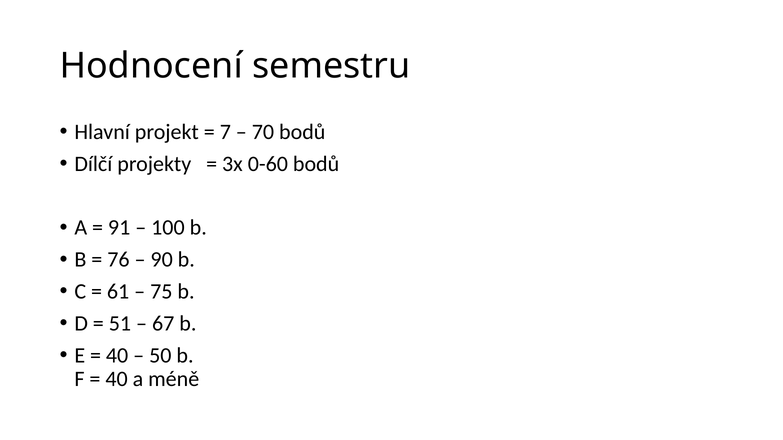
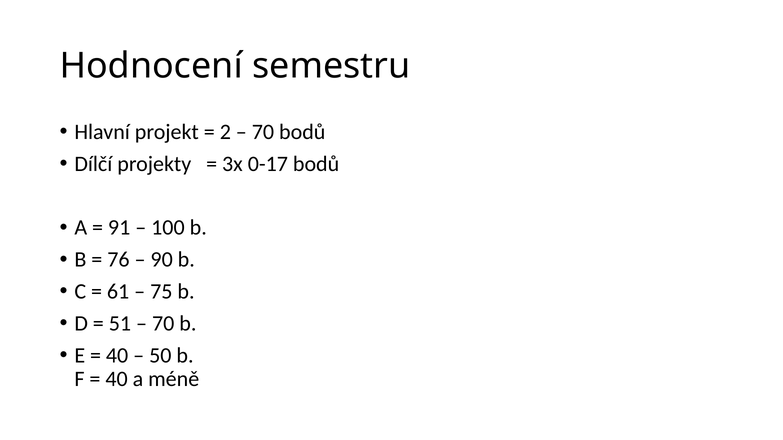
7: 7 -> 2
0-60: 0-60 -> 0-17
67 at (163, 324): 67 -> 70
